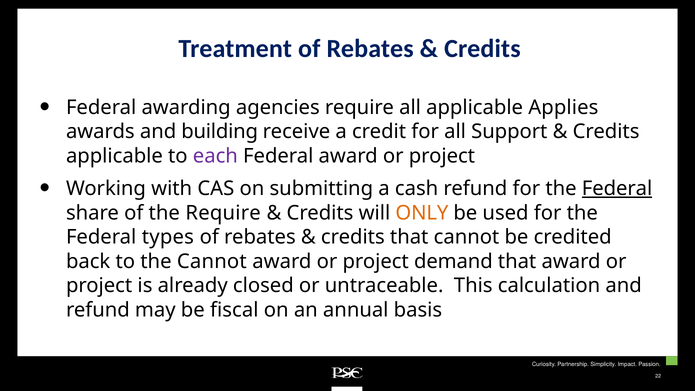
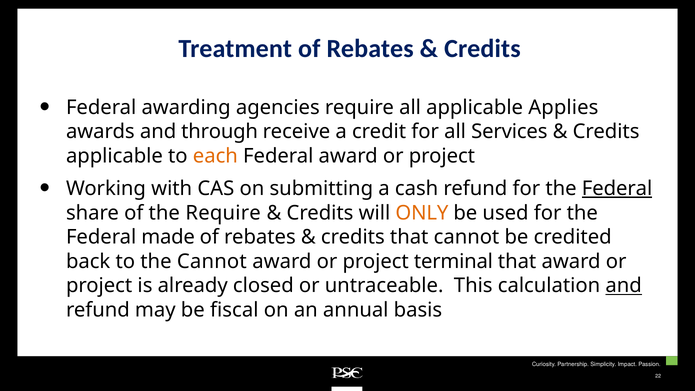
building: building -> through
Support: Support -> Services
each colour: purple -> orange
types: types -> made
demand: demand -> terminal
and at (624, 286) underline: none -> present
